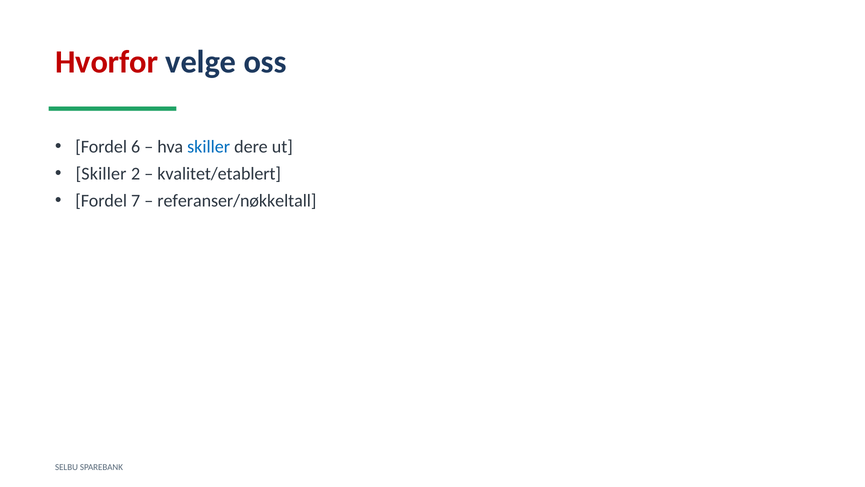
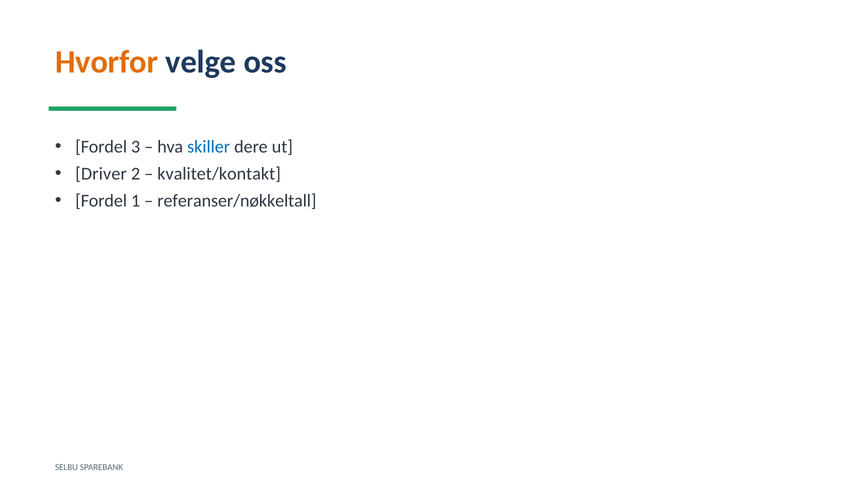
Hvorfor colour: red -> orange
6: 6 -> 3
Skiller at (101, 174): Skiller -> Driver
kvalitet/etablert: kvalitet/etablert -> kvalitet/kontakt
7: 7 -> 1
